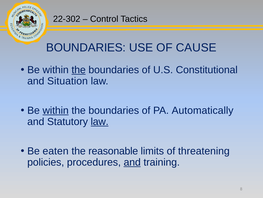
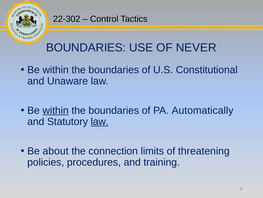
CAUSE: CAUSE -> NEVER
the at (79, 70) underline: present -> none
Situation: Situation -> Unaware
eaten: eaten -> about
reasonable: reasonable -> connection
and at (132, 162) underline: present -> none
